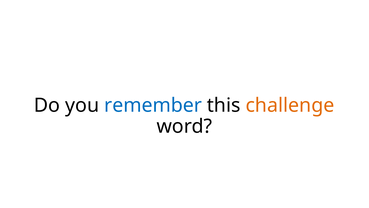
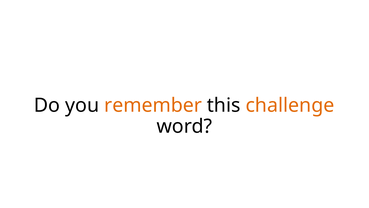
remember colour: blue -> orange
